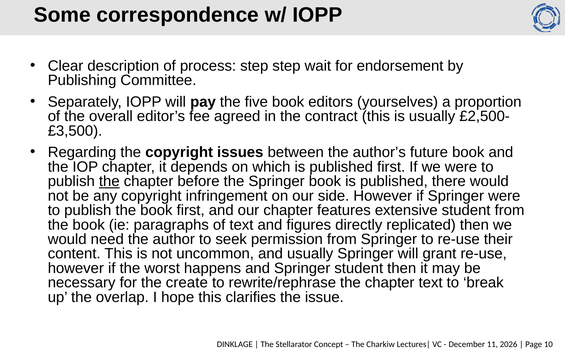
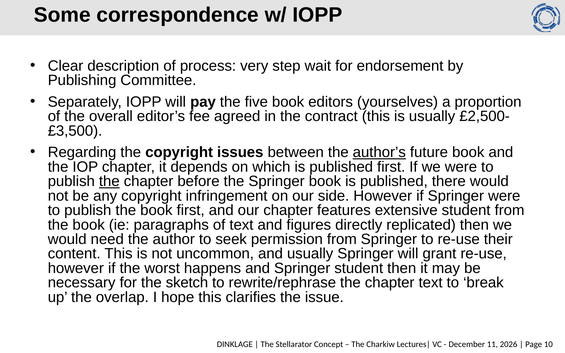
process step: step -> very
author’s underline: none -> present
create: create -> sketch
